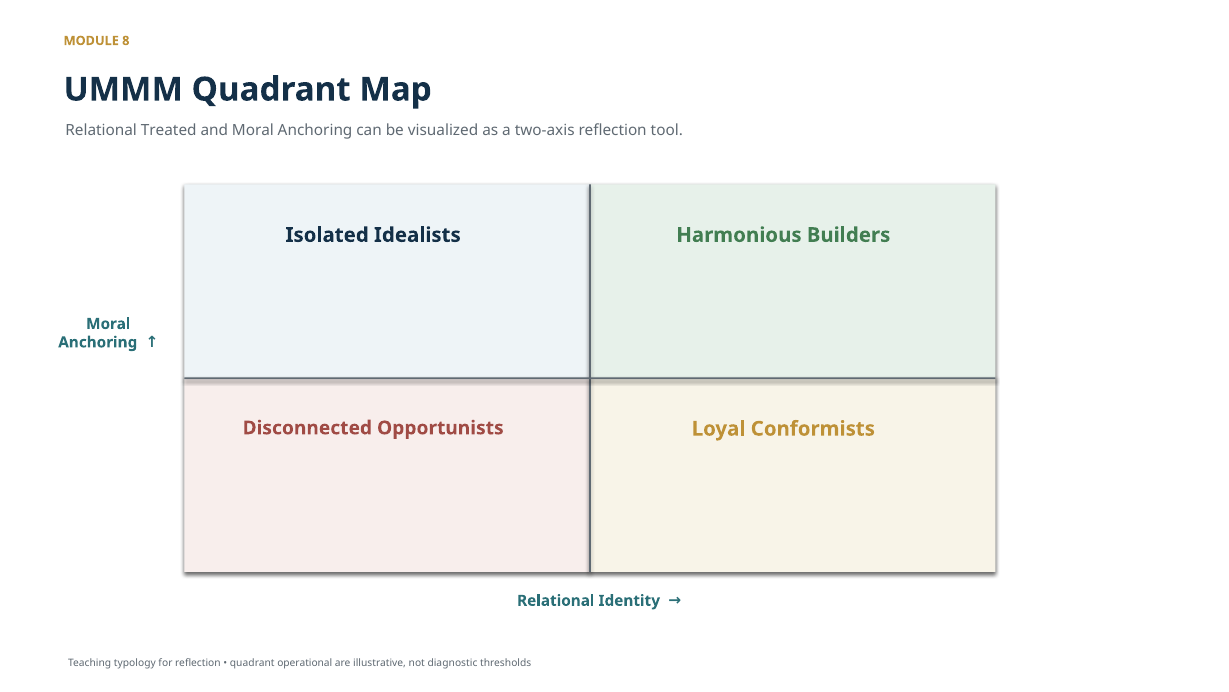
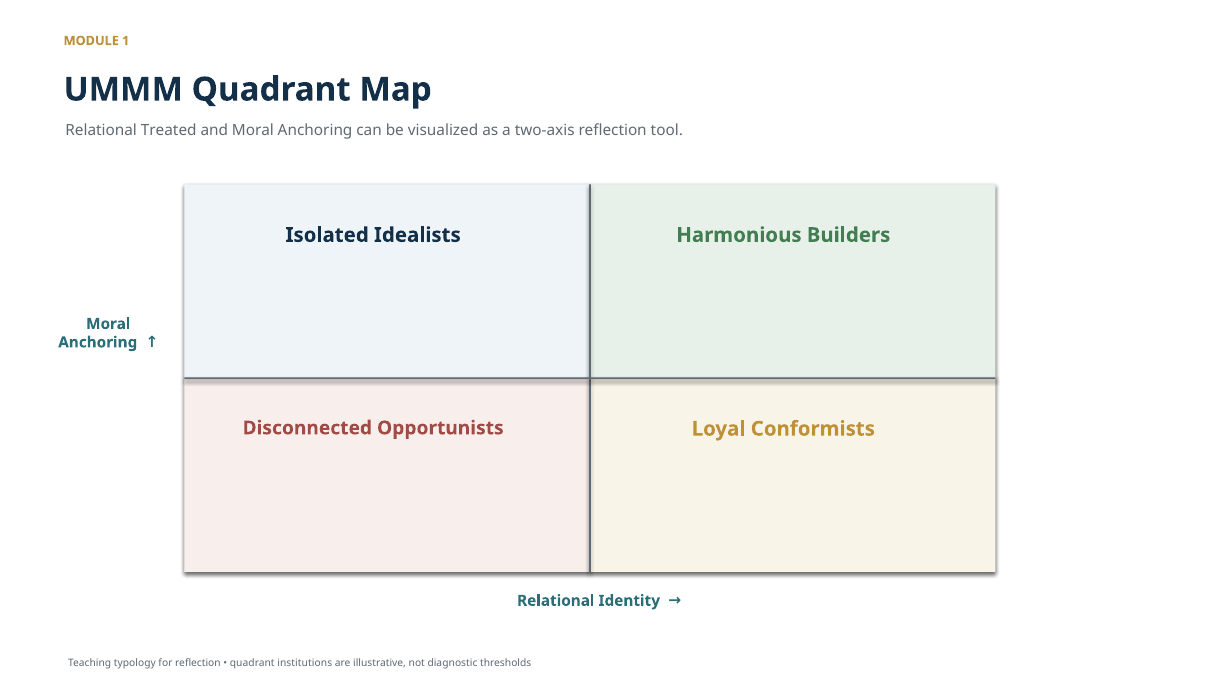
8: 8 -> 1
operational: operational -> institutions
